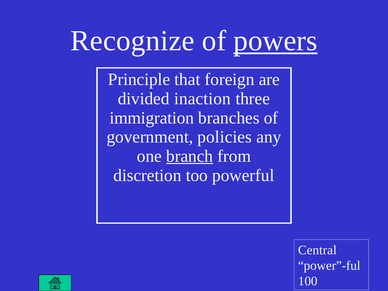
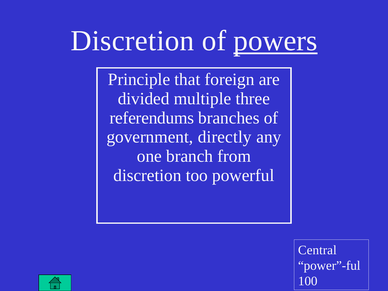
Recognize at (132, 41): Recognize -> Discretion
inaction: inaction -> multiple
immigration: immigration -> referendums
policies: policies -> directly
branch underline: present -> none
